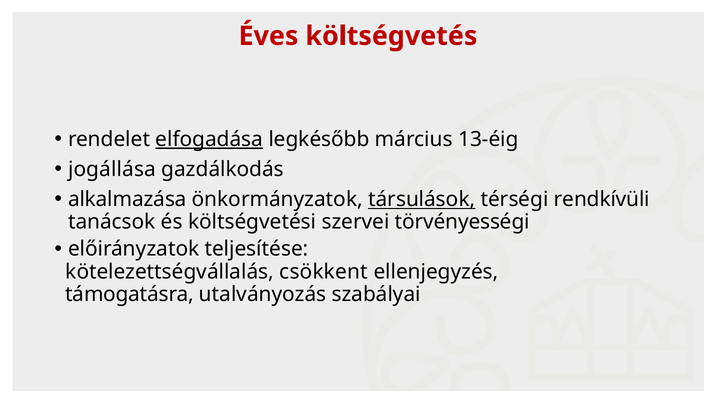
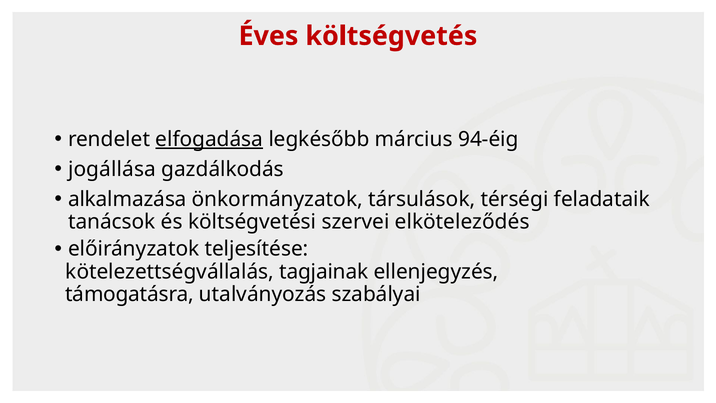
13-éig: 13-éig -> 94-éig
társulások underline: present -> none
rendkívüli: rendkívüli -> feladataik
törvényességi: törvényességi -> elköteleződés
csökkent: csökkent -> tagjainak
